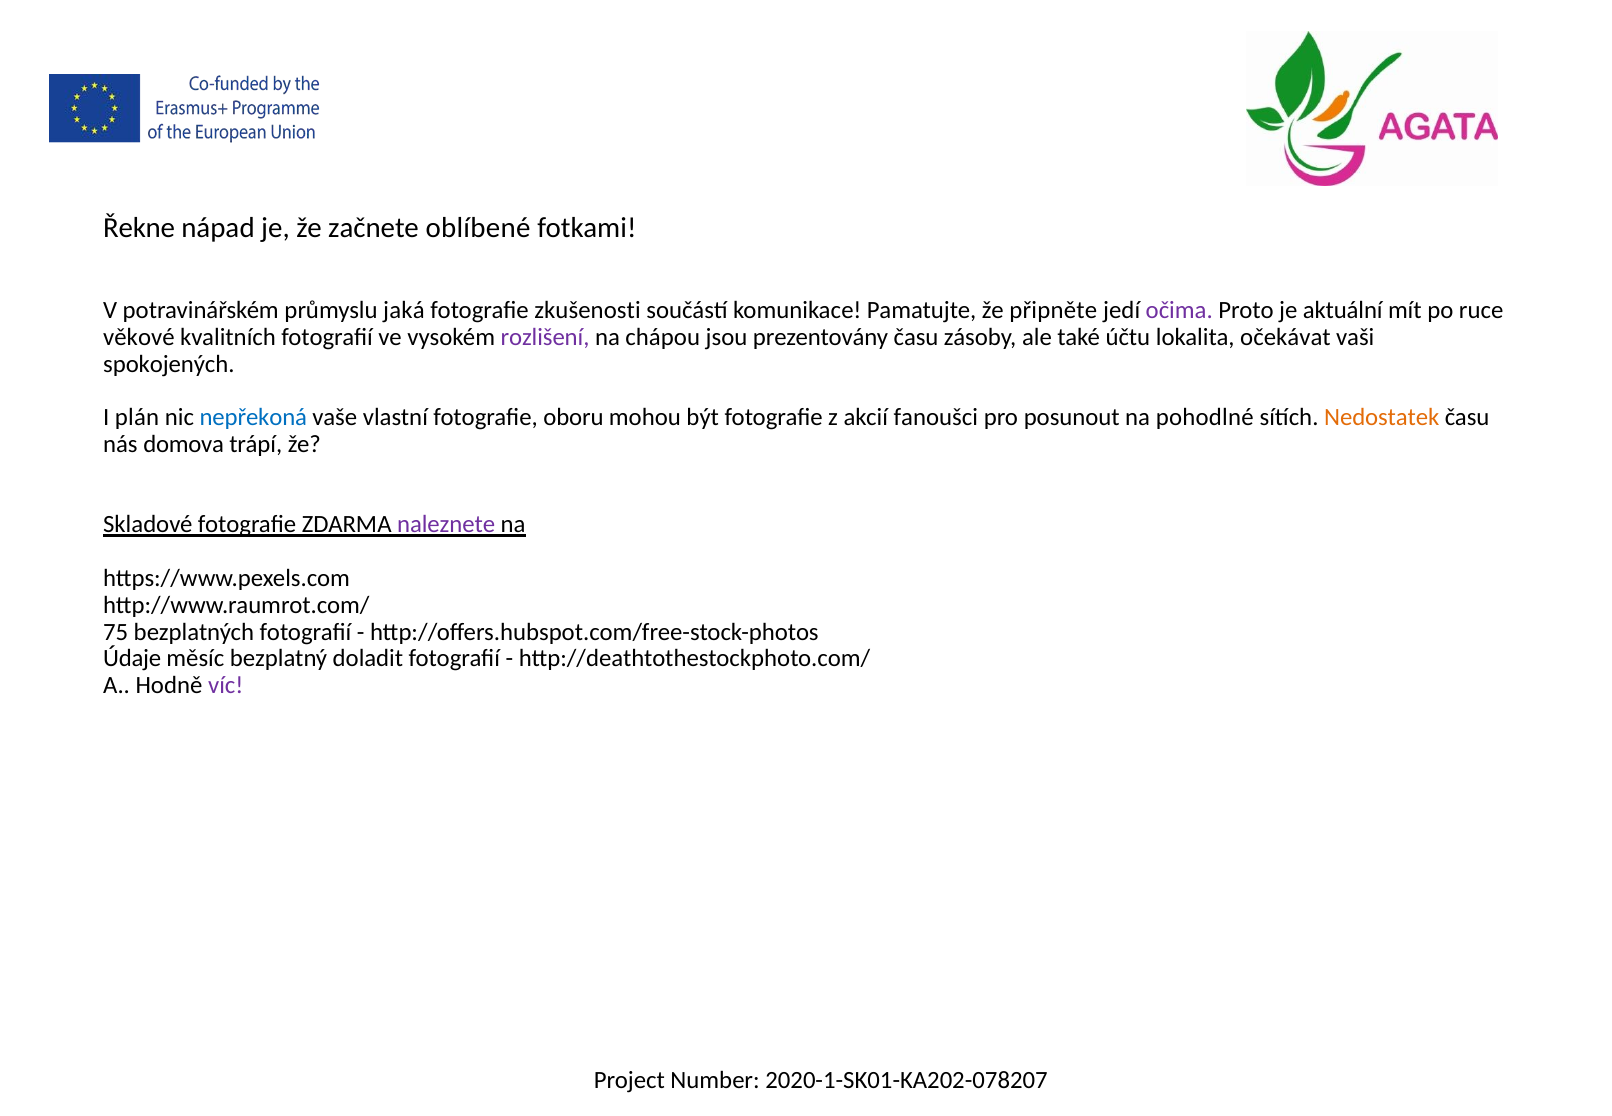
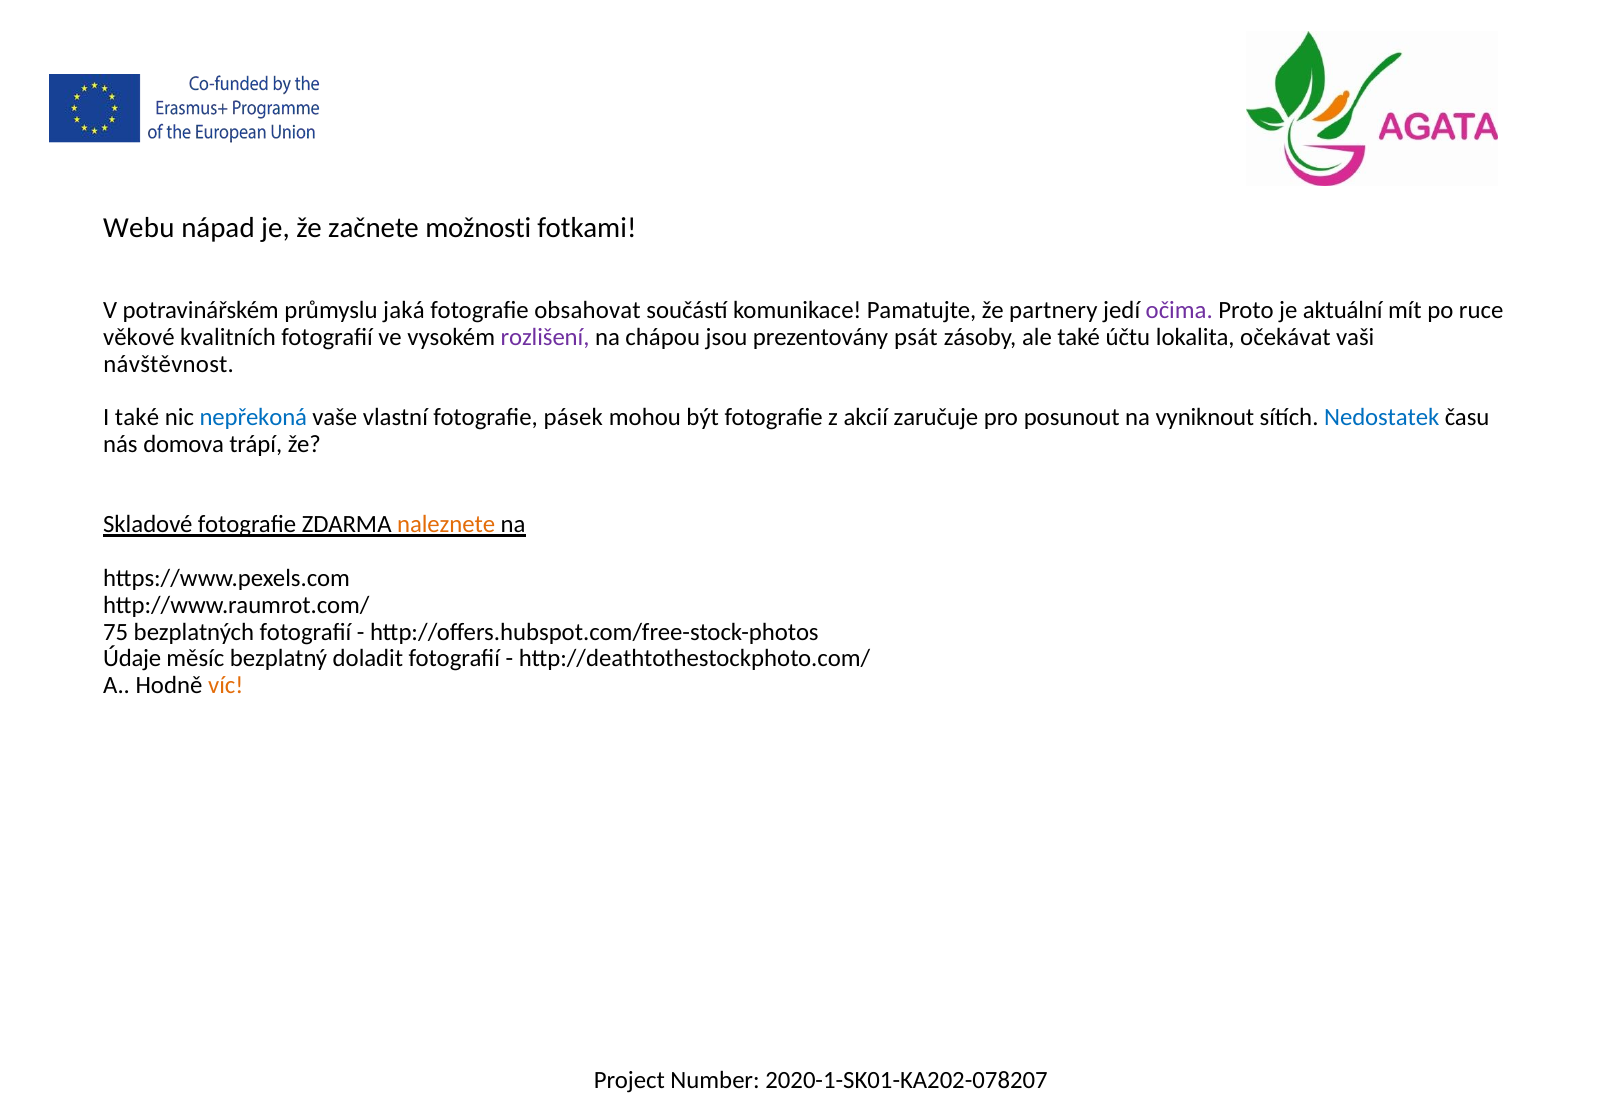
Řekne: Řekne -> Webu
oblíbené: oblíbené -> možnosti
zkušenosti: zkušenosti -> obsahovat
připněte: připněte -> partnery
prezentovány času: času -> psát
spokojených: spokojených -> návštěvnost
I plán: plán -> také
oboru: oboru -> pásek
fanoušci: fanoušci -> zaručuje
pohodlné: pohodlné -> vyniknout
Nedostatek colour: orange -> blue
naleznete colour: purple -> orange
víc colour: purple -> orange
